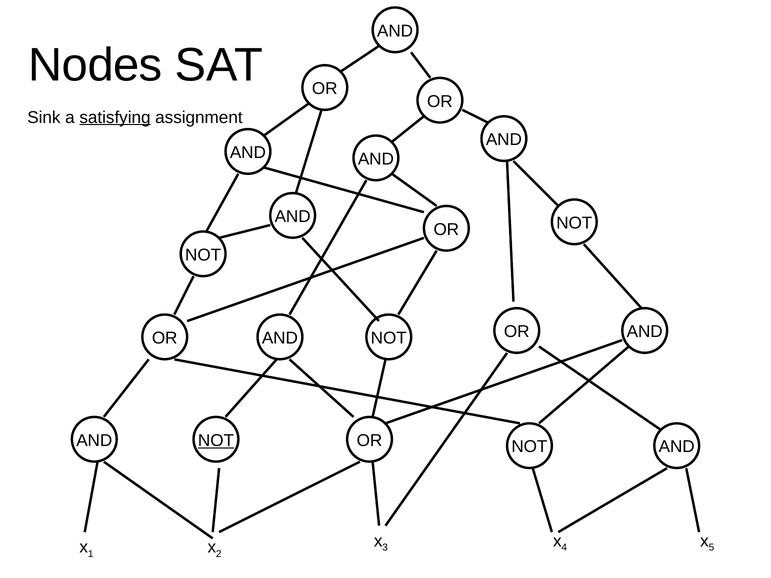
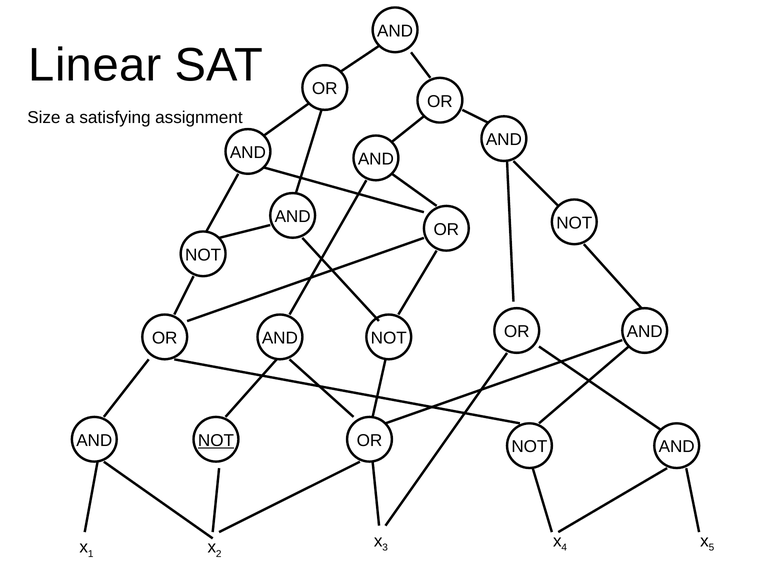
Nodes: Nodes -> Linear
Sink: Sink -> Size
satisfying underline: present -> none
